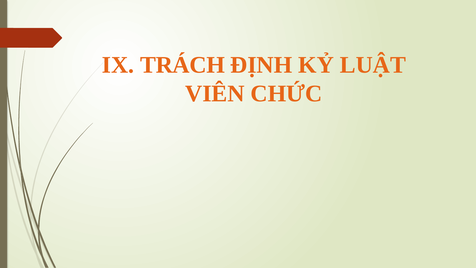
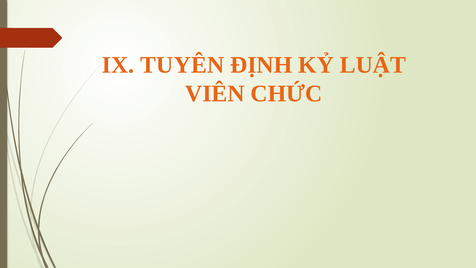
TRÁCH: TRÁCH -> TUYÊN
